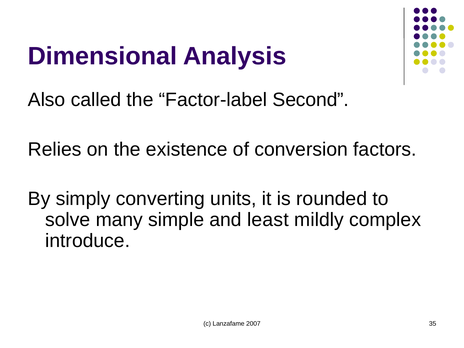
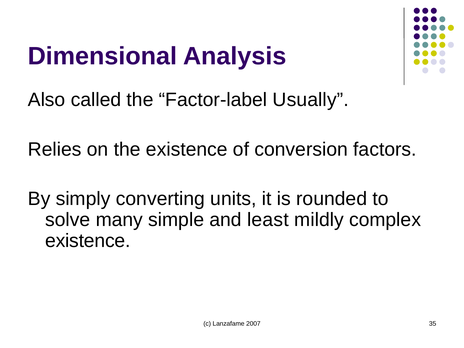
Second: Second -> Usually
introduce at (88, 241): introduce -> existence
